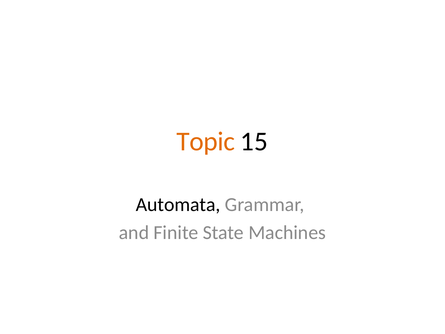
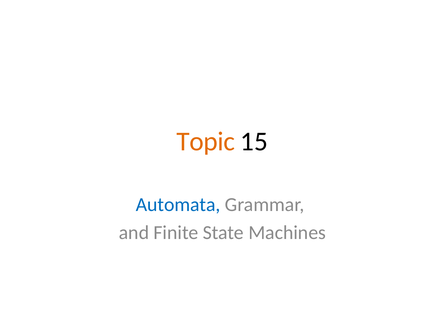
Automata colour: black -> blue
